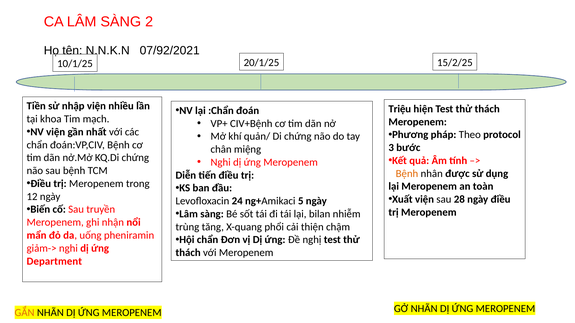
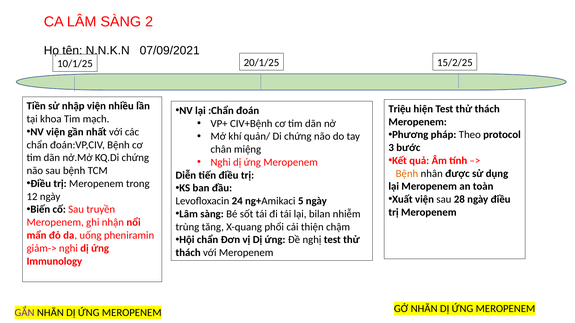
07/92/2021: 07/92/2021 -> 07/09/2021
Department: Department -> Immunology
GẮN colour: orange -> purple
